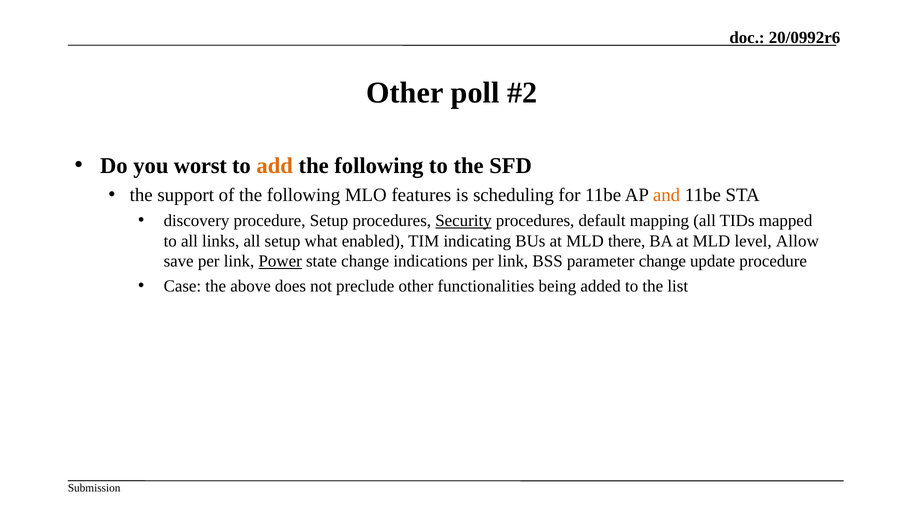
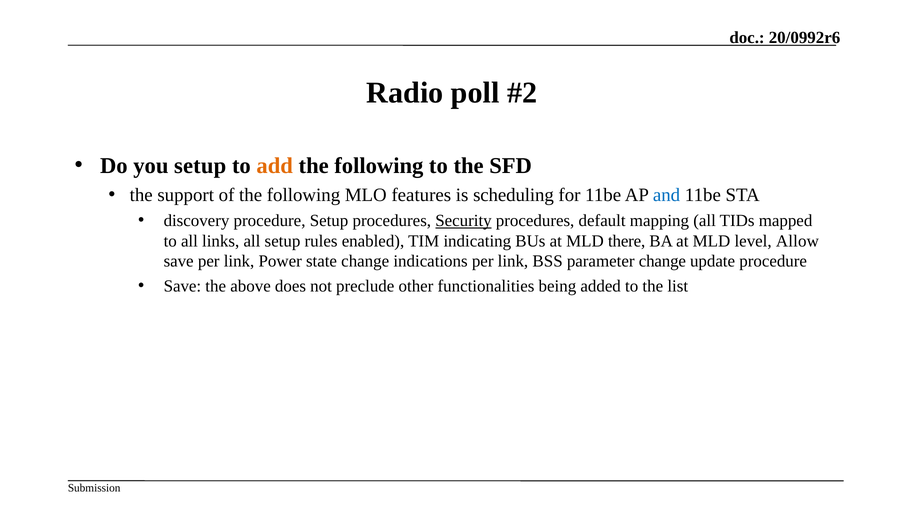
Other at (405, 93): Other -> Radio
you worst: worst -> setup
and colour: orange -> blue
what: what -> rules
Power underline: present -> none
Case at (182, 286): Case -> Save
